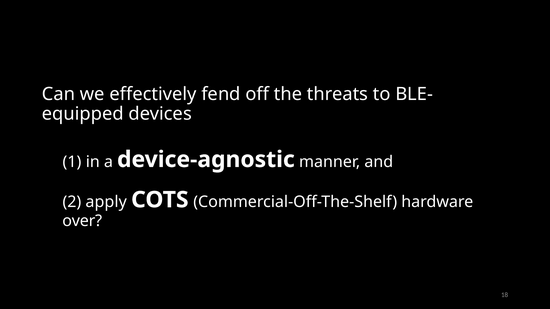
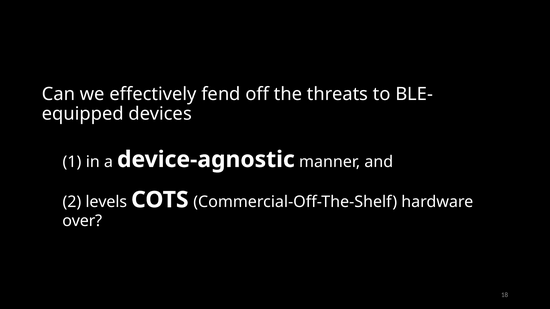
apply: apply -> levels
